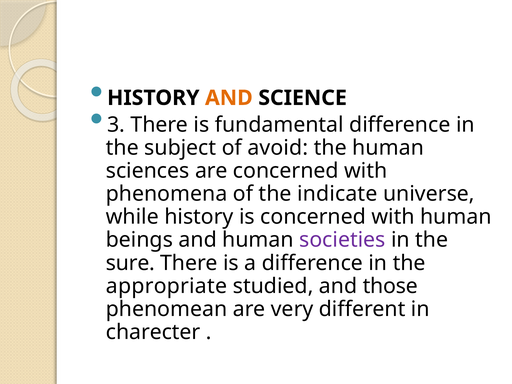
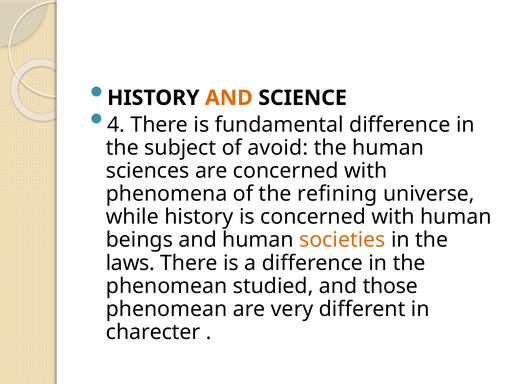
3: 3 -> 4
indicate: indicate -> refining
societies colour: purple -> orange
sure: sure -> laws
appropriate at (167, 286): appropriate -> phenomean
